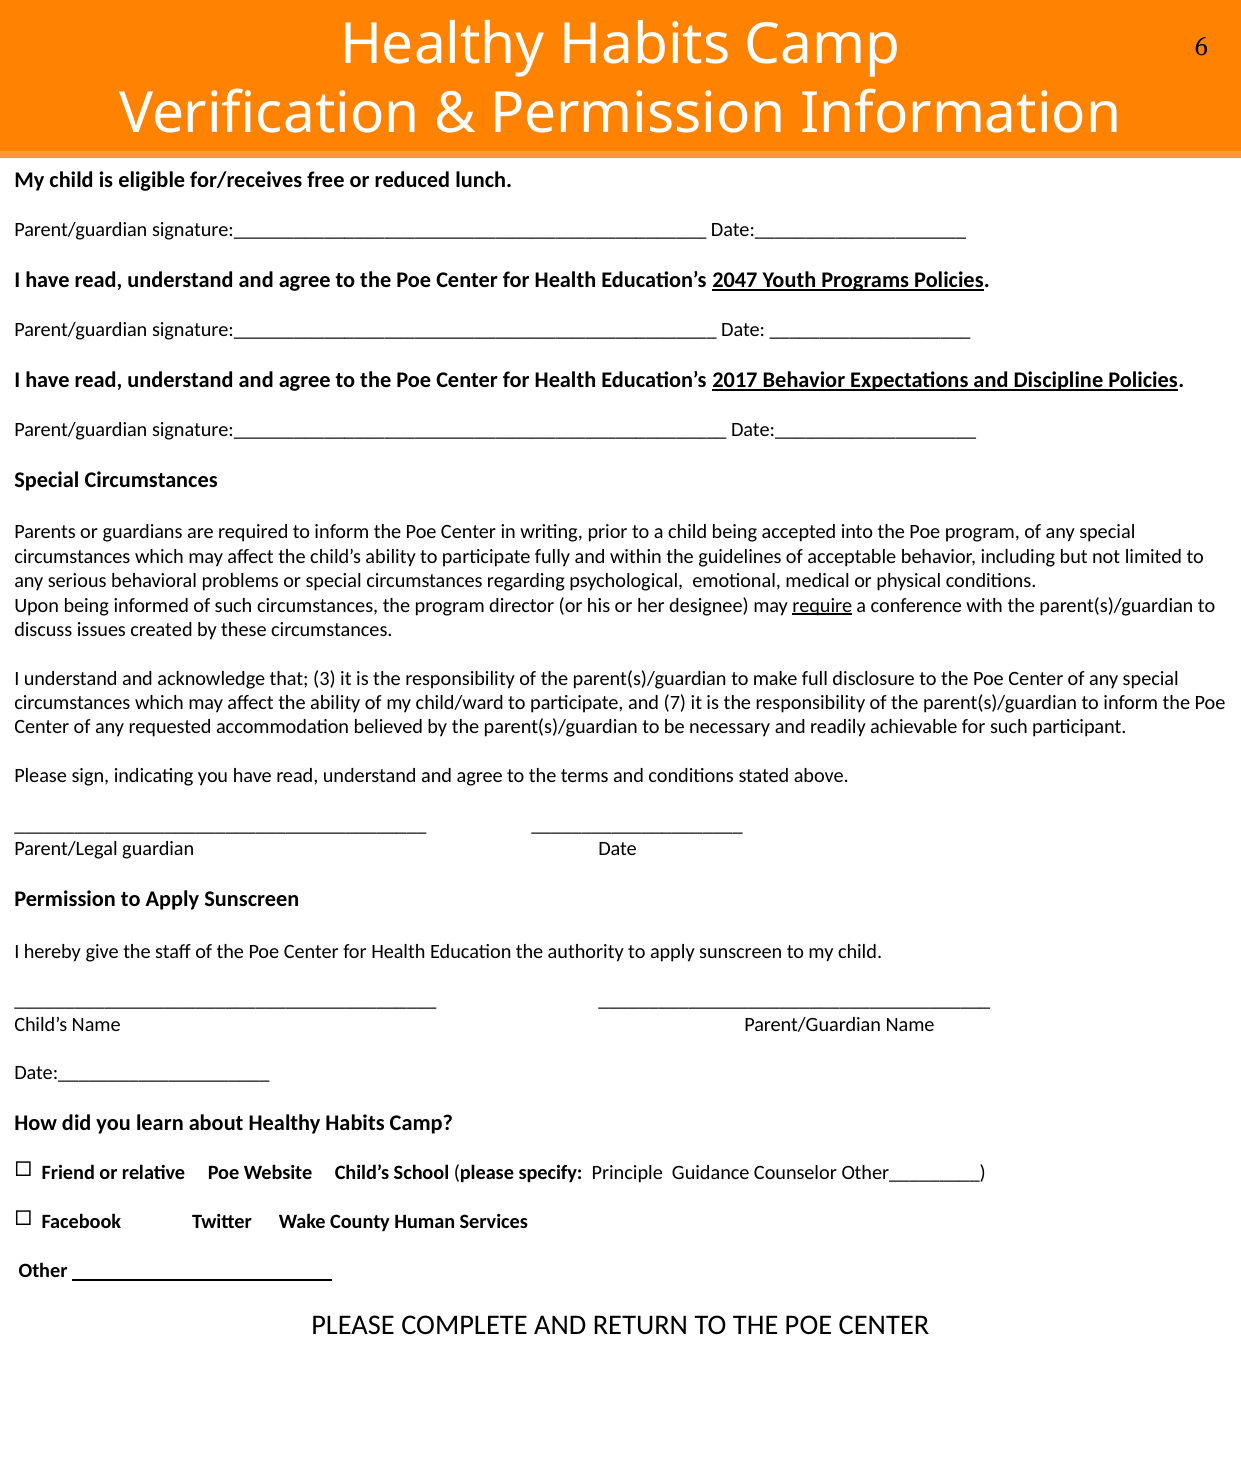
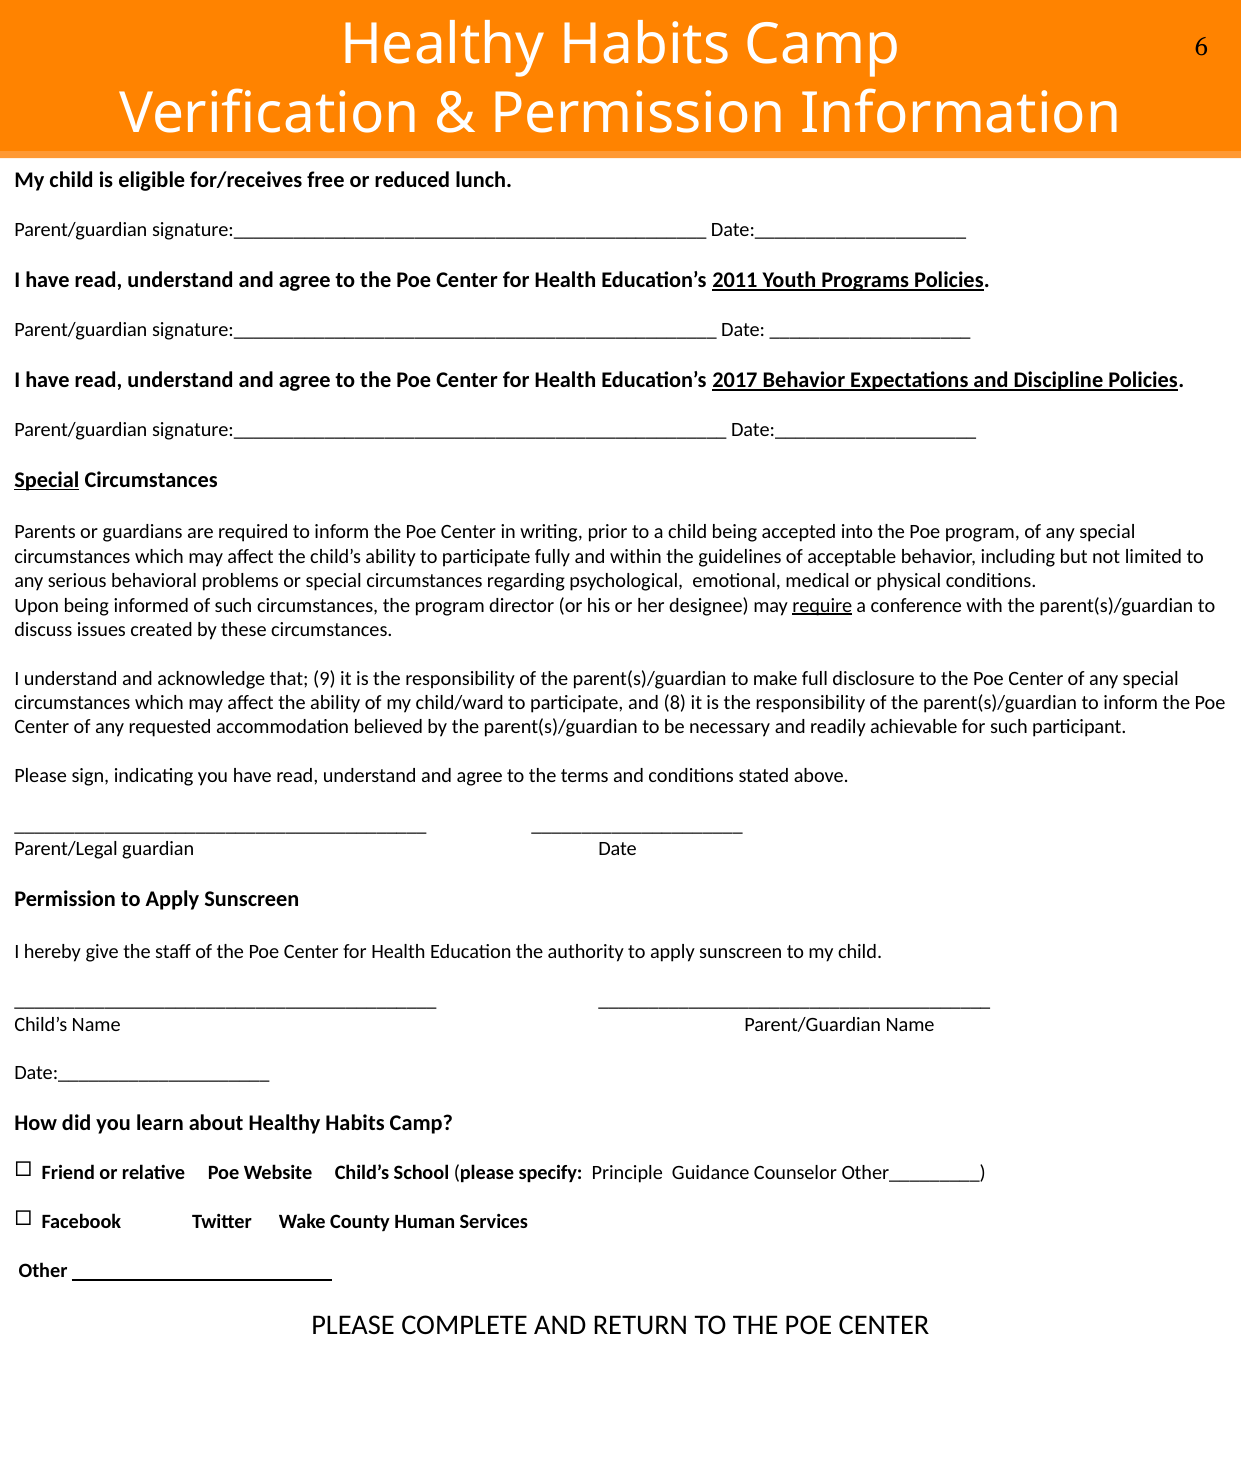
2047: 2047 -> 2011
Special at (47, 480) underline: none -> present
3: 3 -> 9
7: 7 -> 8
